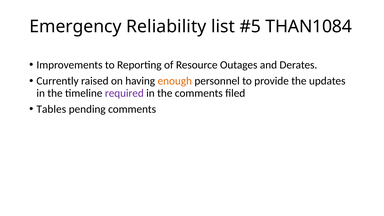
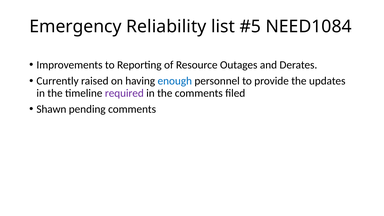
THAN1084: THAN1084 -> NEED1084
enough colour: orange -> blue
Tables: Tables -> Shawn
